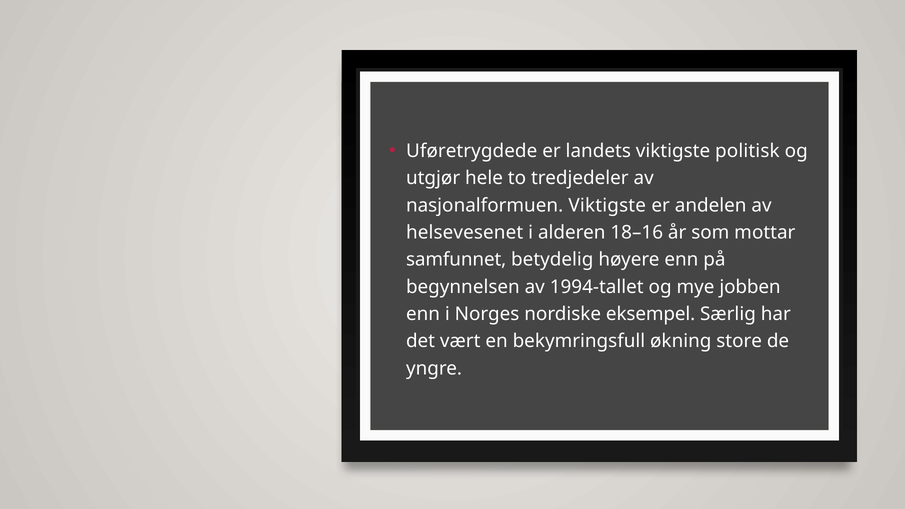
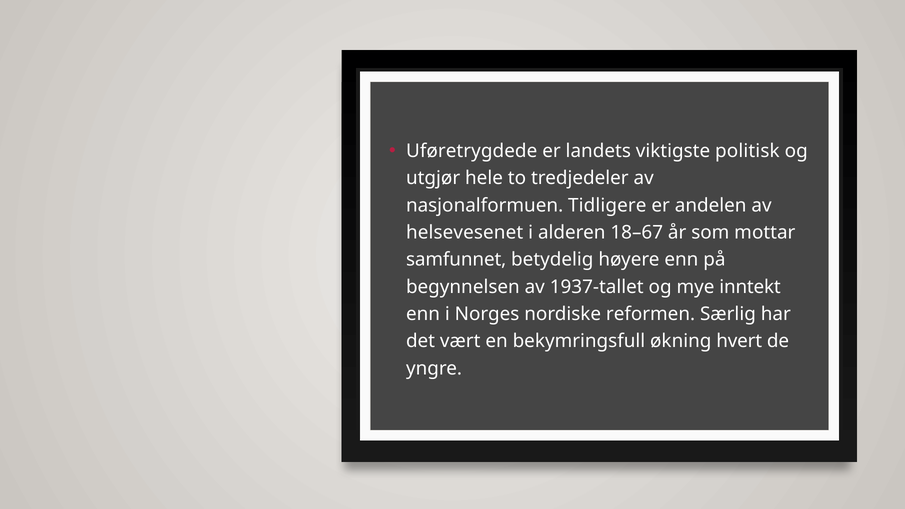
nasjonalformuen Viktigste: Viktigste -> Tidligere
18–16: 18–16 -> 18–67
1994-tallet: 1994-tallet -> 1937-tallet
jobben: jobben -> inntekt
eksempel: eksempel -> reformen
store: store -> hvert
